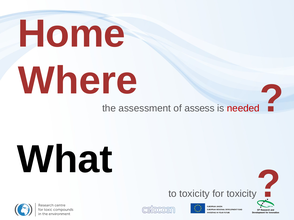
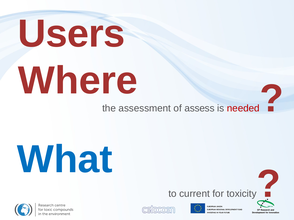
Home: Home -> Users
What colour: black -> blue
to toxicity: toxicity -> current
